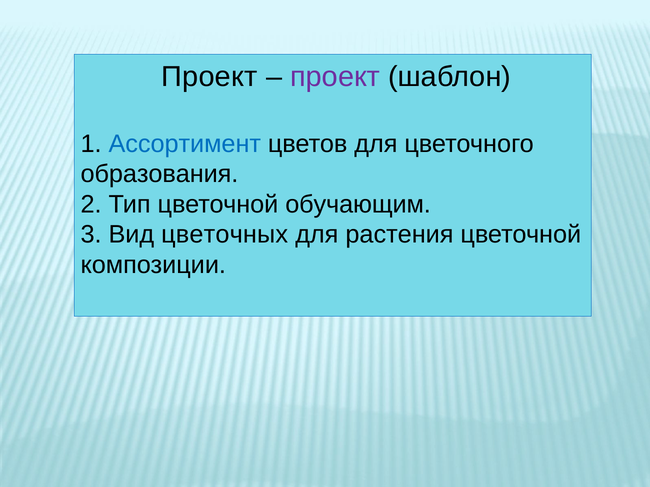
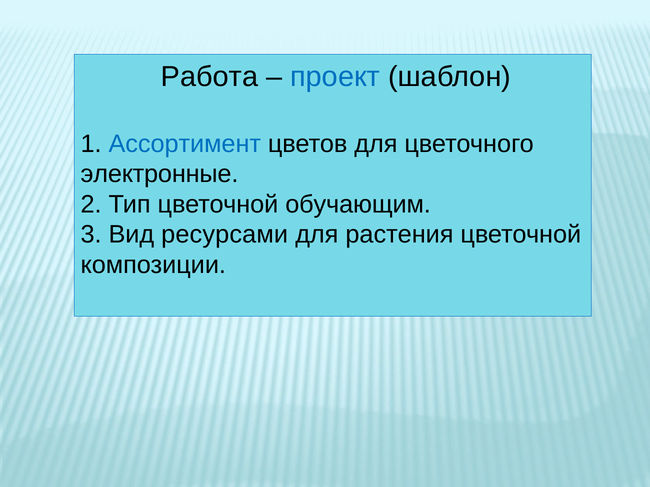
Проект at (209, 77): Проект -> Работа
проект at (335, 77) colour: purple -> blue
образования: образования -> электронные
цветочных: цветочных -> ресурсами
